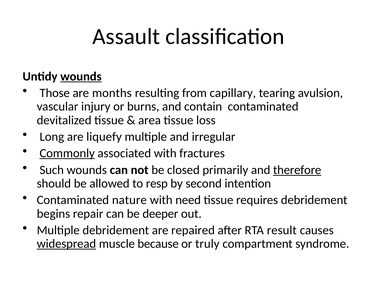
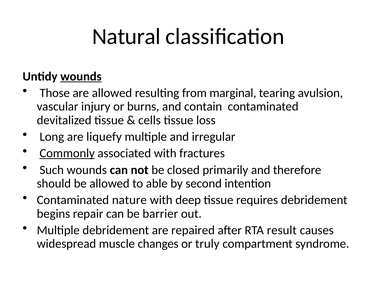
Assault: Assault -> Natural
are months: months -> allowed
capillary: capillary -> marginal
area: area -> cells
therefore underline: present -> none
resp: resp -> able
need: need -> deep
deeper: deeper -> barrier
widespread underline: present -> none
because: because -> changes
